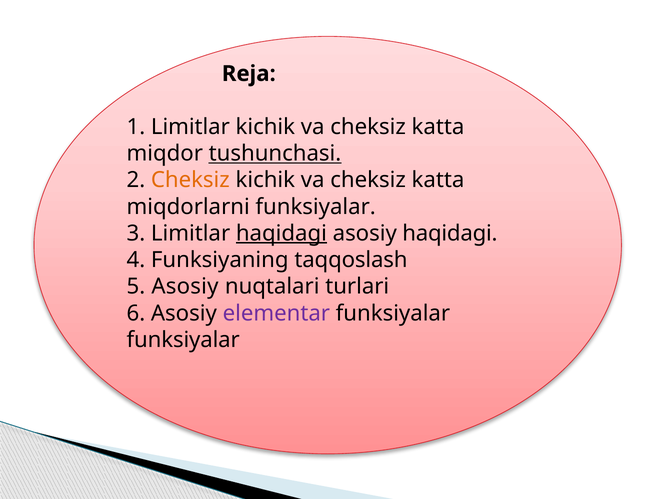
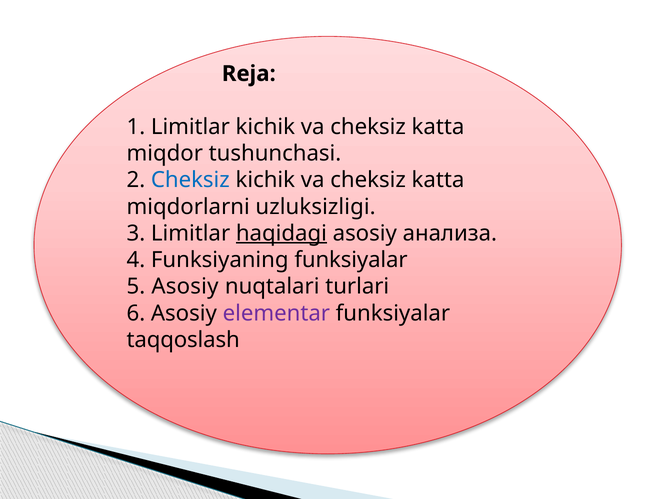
tushunchasi underline: present -> none
Cheksiz at (190, 180) colour: orange -> blue
miqdorlarni funksiyalar: funksiyalar -> uzluksizligi
asosiy haqidagi: haqidagi -> анализа
Funksiyaning taqqoslash: taqqoslash -> funksiyalar
funksiyalar at (183, 340): funksiyalar -> taqqoslash
